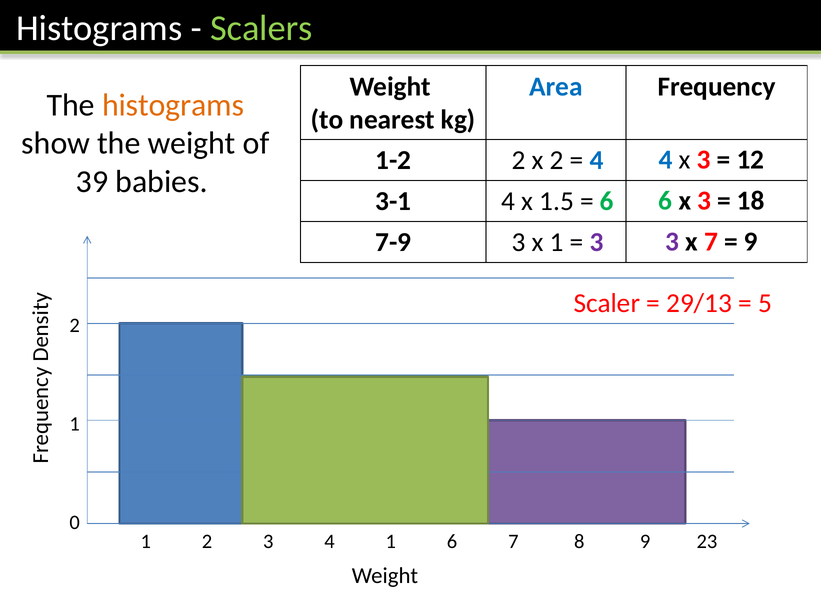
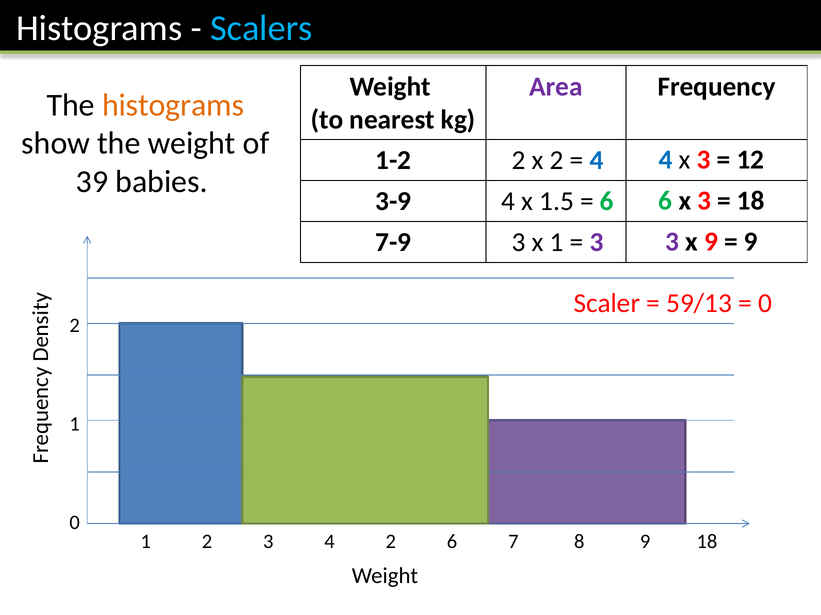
Scalers colour: light green -> light blue
Area colour: blue -> purple
3-1: 3-1 -> 3-9
x 7: 7 -> 9
29/13: 29/13 -> 59/13
5 at (765, 304): 5 -> 0
4 1: 1 -> 2
9 23: 23 -> 18
